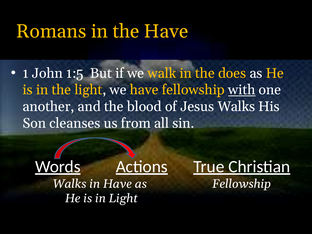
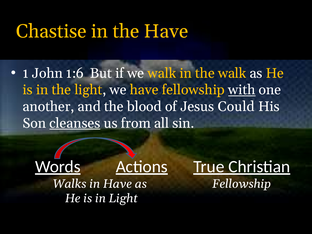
Romans: Romans -> Chastise
1:5: 1:5 -> 1:6
the does: does -> walk
Jesus Walks: Walks -> Could
cleanses underline: none -> present
